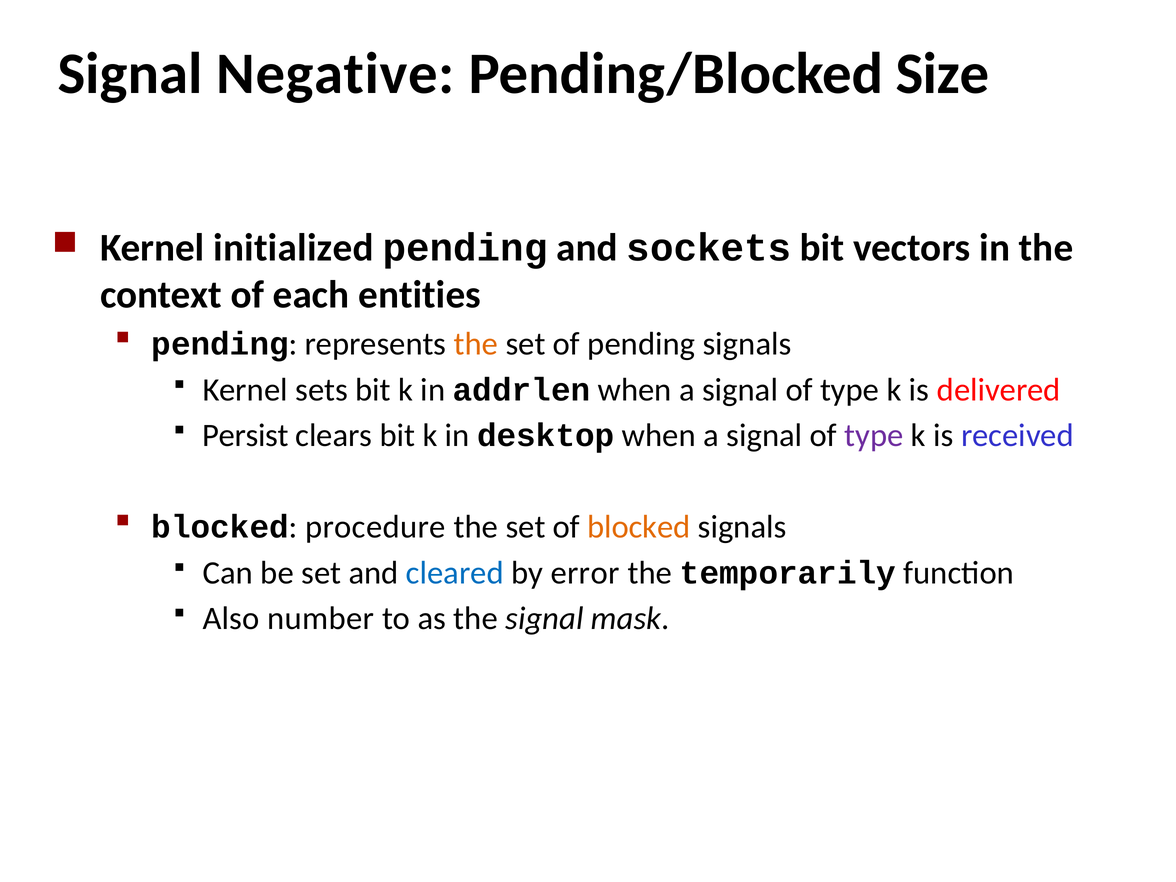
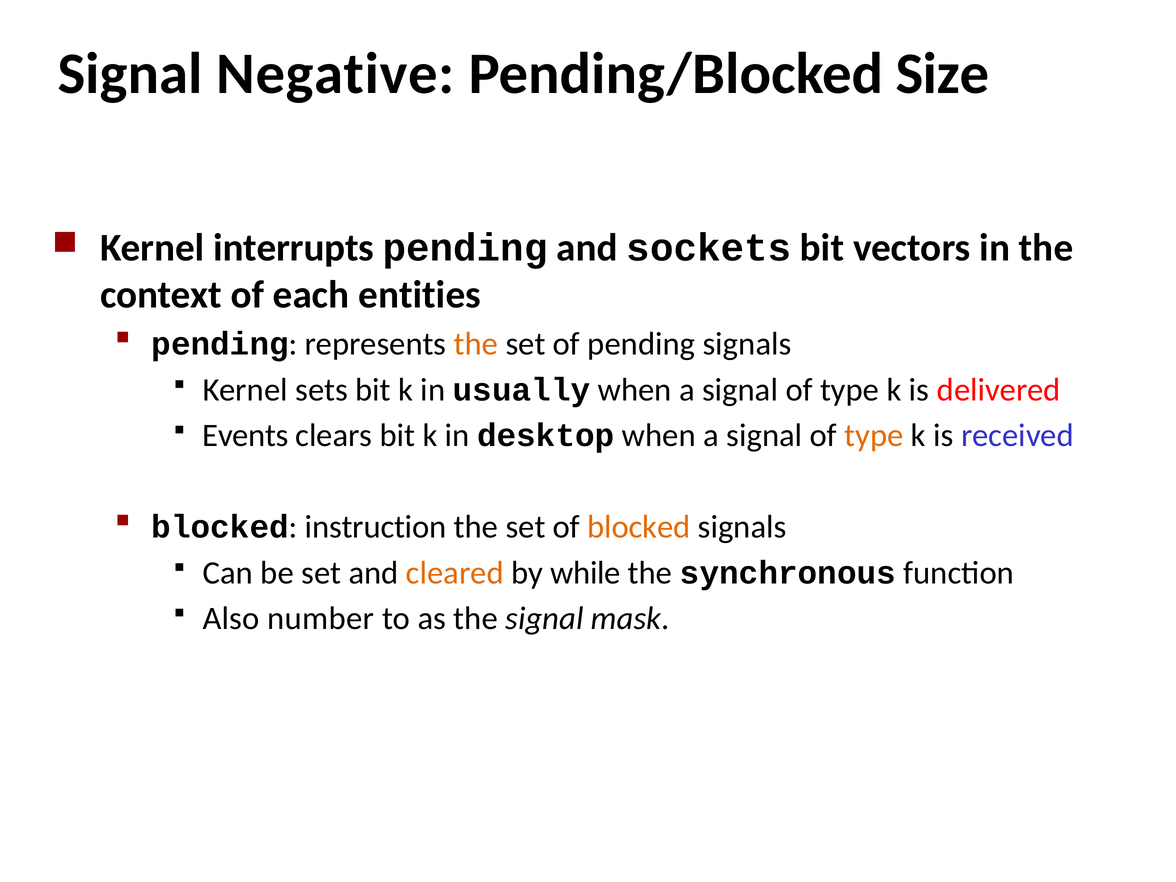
initialized: initialized -> interrupts
addrlen: addrlen -> usually
Persist: Persist -> Events
type at (874, 435) colour: purple -> orange
procedure: procedure -> instruction
cleared colour: blue -> orange
error: error -> while
temporarily: temporarily -> synchronous
